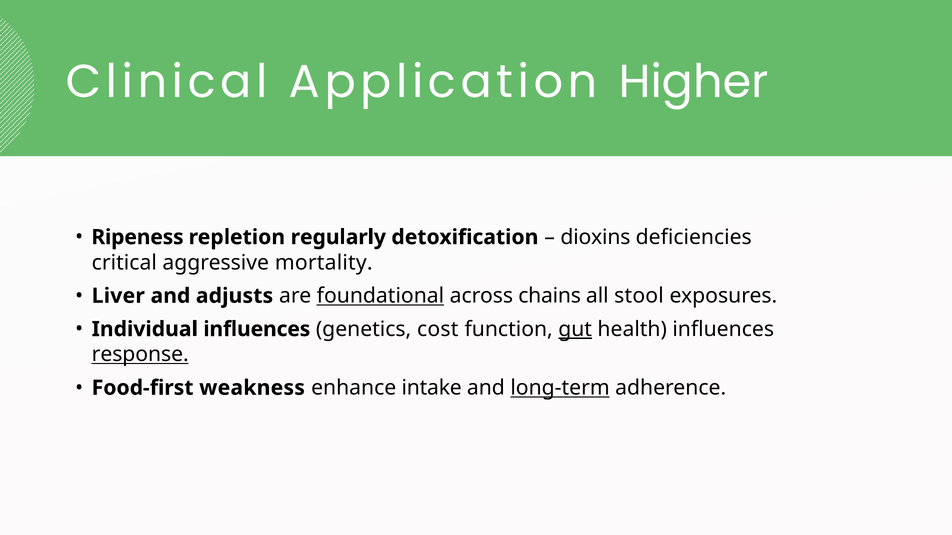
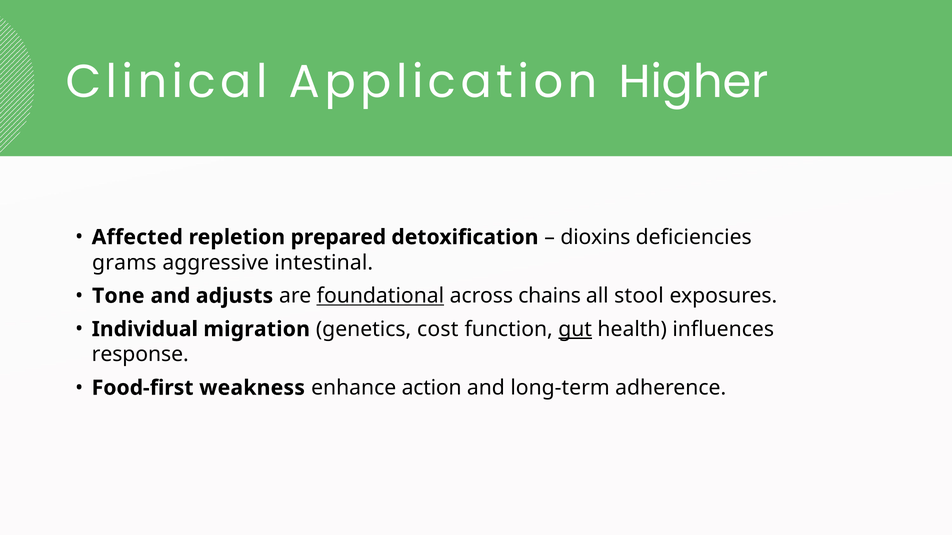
Ripeness: Ripeness -> Affected
regularly: regularly -> prepared
critical: critical -> grams
mortality: mortality -> intestinal
Liver: Liver -> Tone
Individual influences: influences -> migration
response underline: present -> none
intake: intake -> action
long-term underline: present -> none
